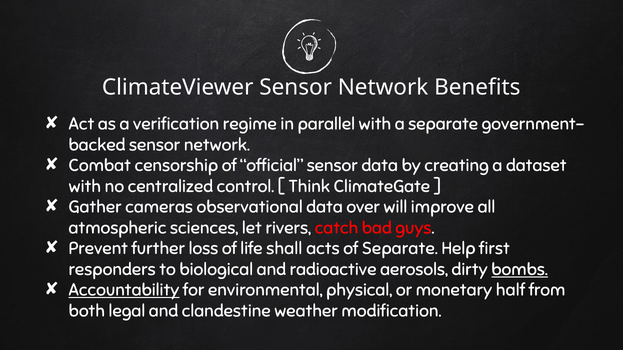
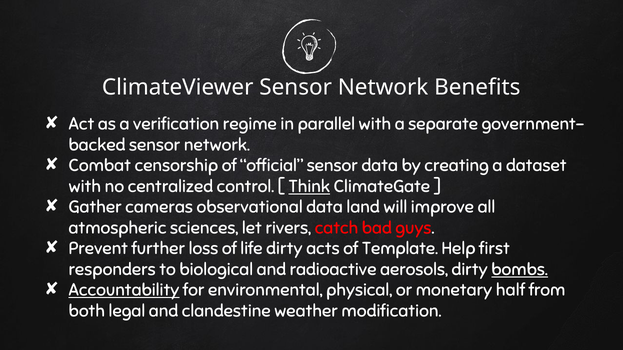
Think underline: none -> present
over: over -> land
life shall: shall -> dirty
of Separate: Separate -> Template
